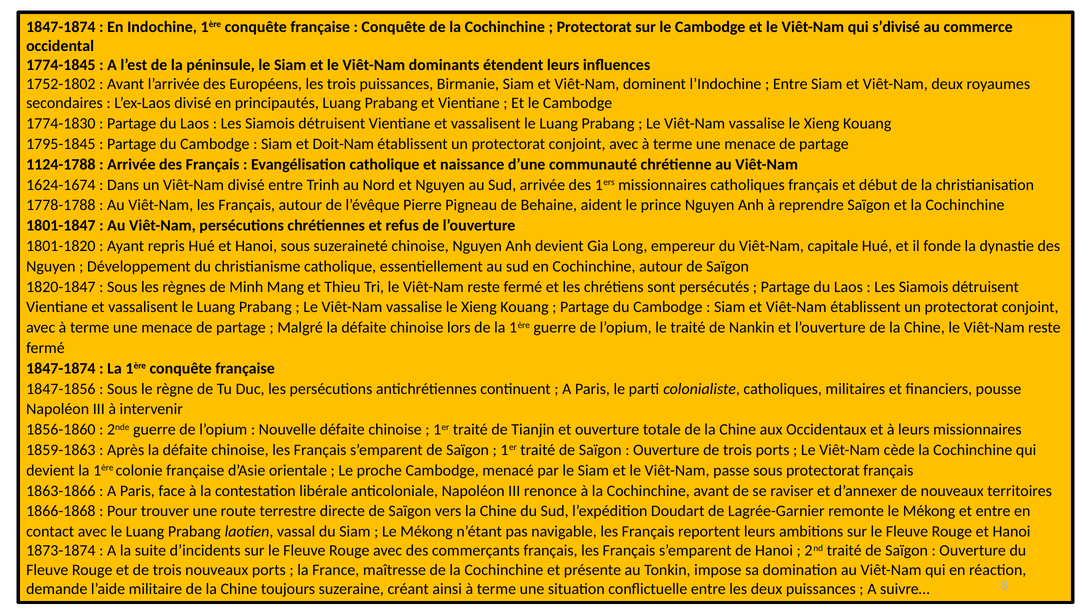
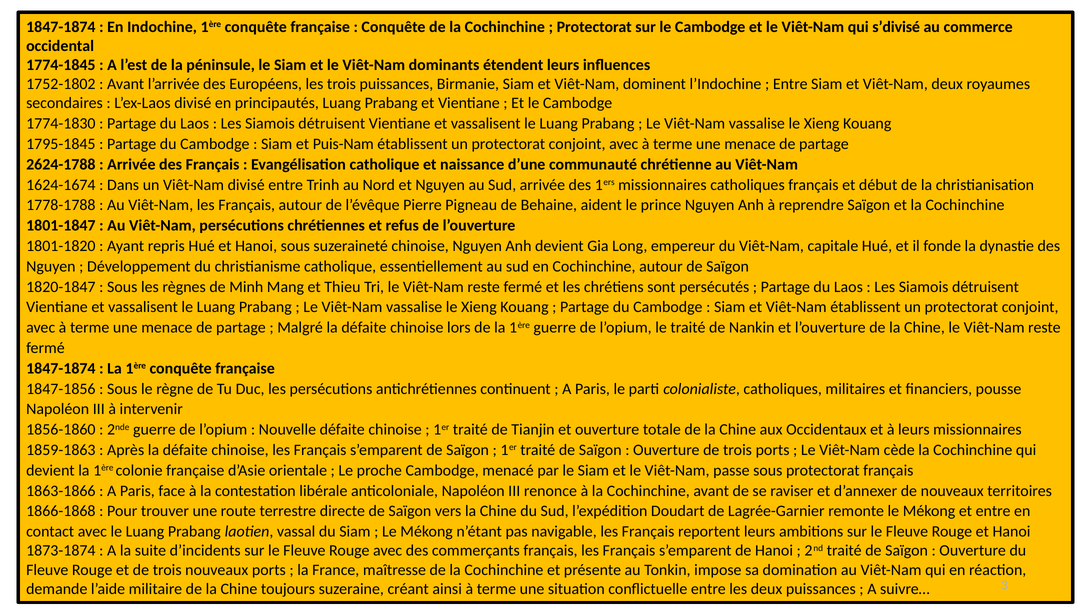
Doit-Nam: Doit-Nam -> Puis-Nam
1124-1788: 1124-1788 -> 2624-1788
8: 8 -> 3
